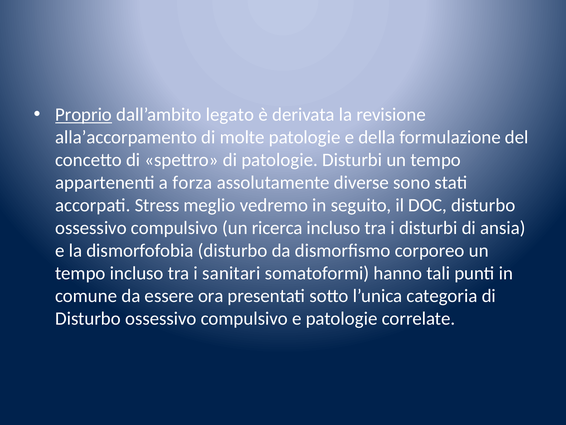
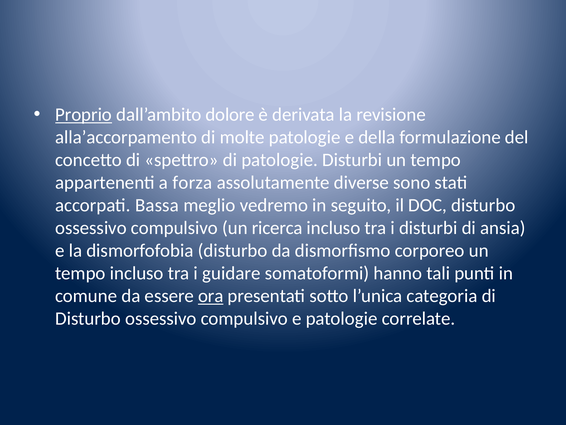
legato: legato -> dolore
Stress: Stress -> Bassa
sanitari: sanitari -> guidare
ora underline: none -> present
